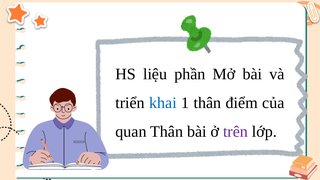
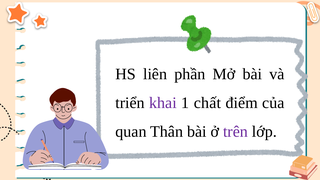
liệu: liệu -> liên
khai colour: blue -> purple
1 thân: thân -> chất
